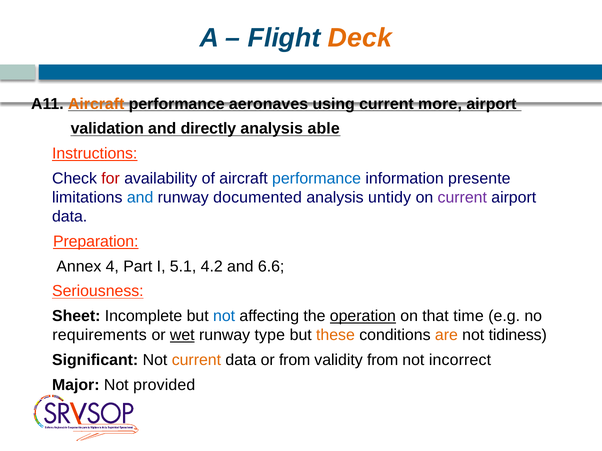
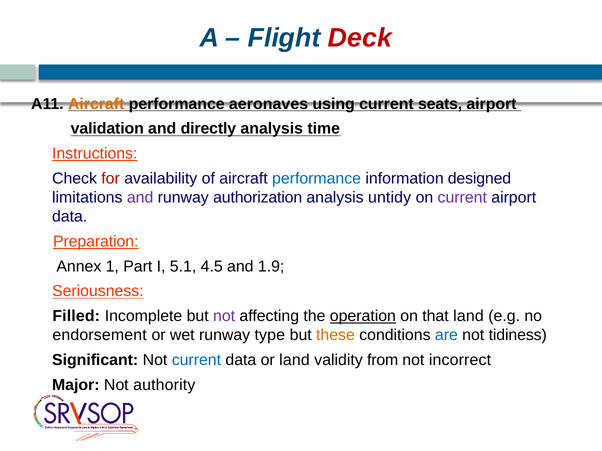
Deck colour: orange -> red
more: more -> seats
able: able -> time
presente: presente -> designed
and at (140, 198) colour: blue -> purple
documented: documented -> authorization
4: 4 -> 1
4.2: 4.2 -> 4.5
6.6: 6.6 -> 1.9
Sheet: Sheet -> Filled
not at (224, 316) colour: blue -> purple
that time: time -> land
requirements: requirements -> endorsement
wet underline: present -> none
are colour: orange -> blue
current at (196, 360) colour: orange -> blue
or from: from -> land
provided: provided -> authority
